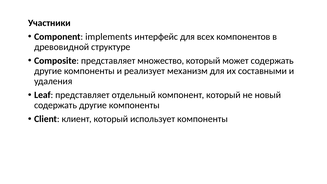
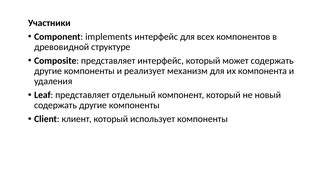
представляет множество: множество -> интерфейс
составными: составными -> компонента
